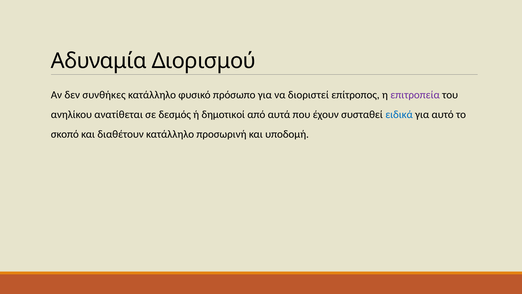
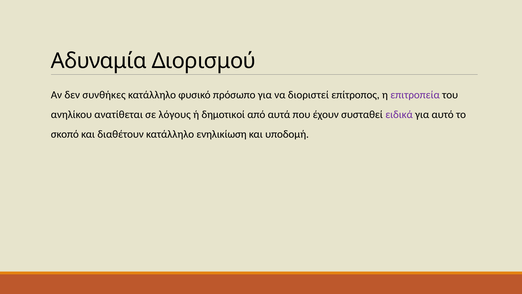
δεσμός: δεσμός -> λόγους
ειδικά colour: blue -> purple
προσωρινή: προσωρινή -> ενηλικίωση
